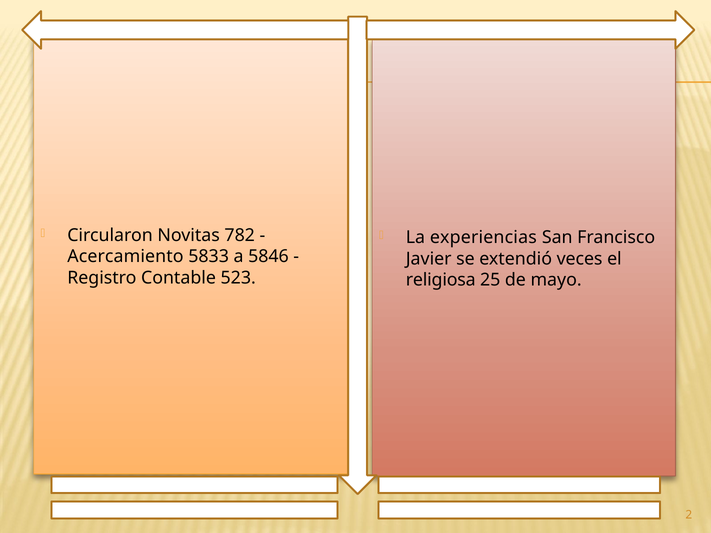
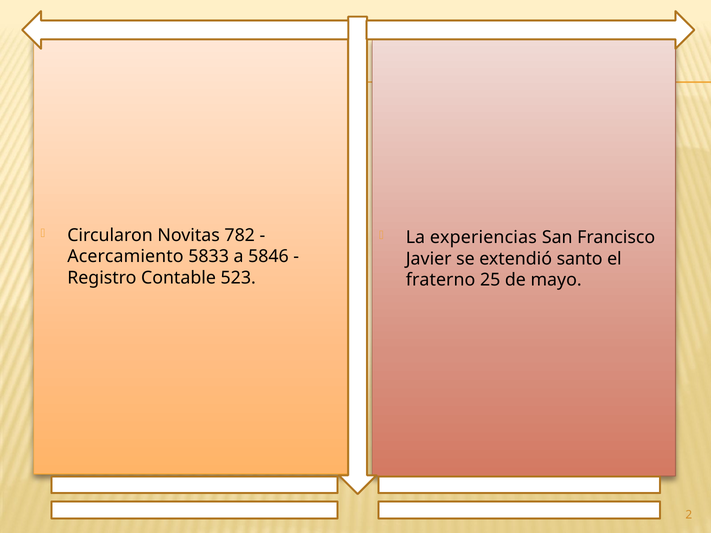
veces: veces -> santo
religiosa: religiosa -> fraterno
